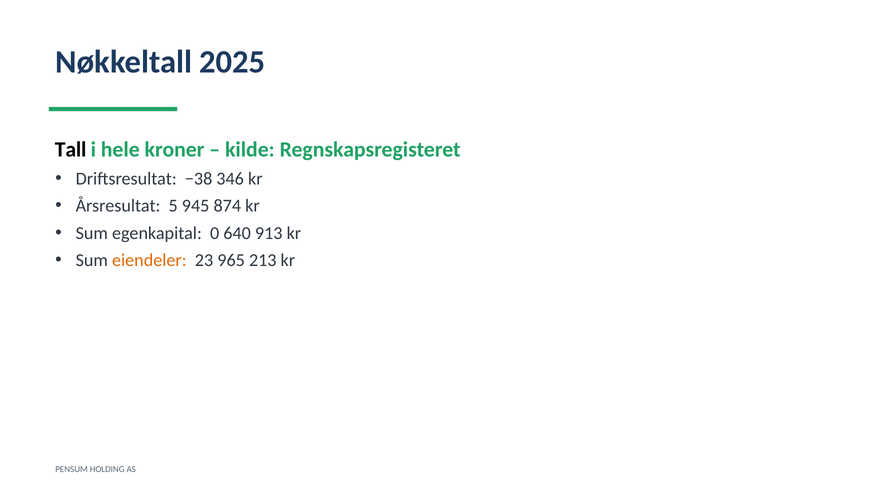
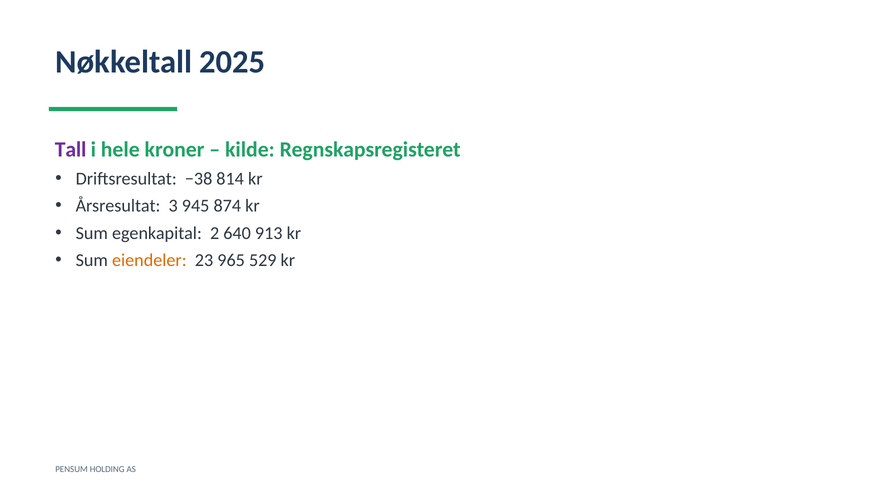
Tall colour: black -> purple
346: 346 -> 814
5: 5 -> 3
0: 0 -> 2
213: 213 -> 529
